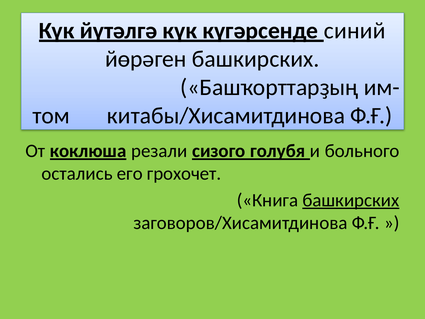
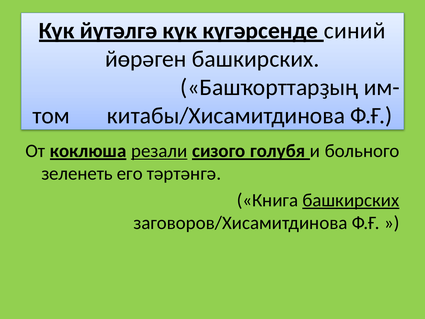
резали underline: none -> present
остались: остались -> зеленеть
грохочет: грохочет -> тәртәнгә
